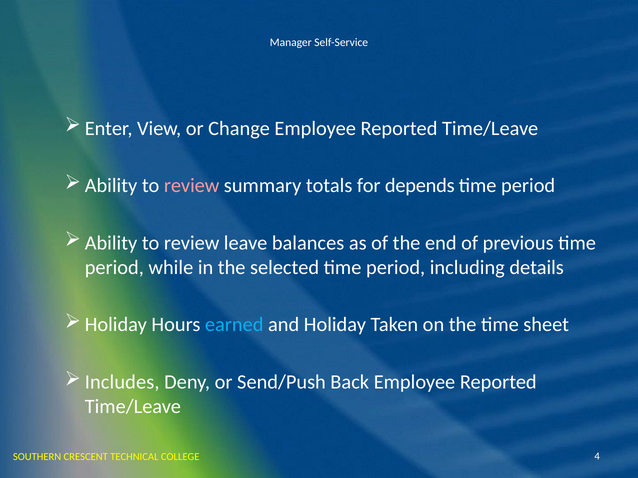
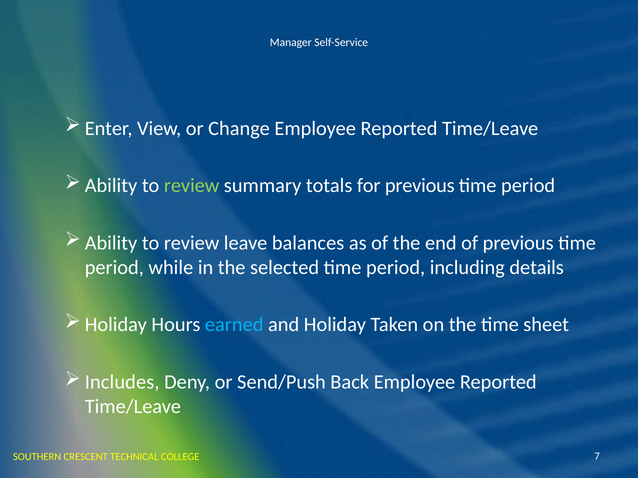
review at (192, 186) colour: pink -> light green
for depends: depends -> previous
4: 4 -> 7
